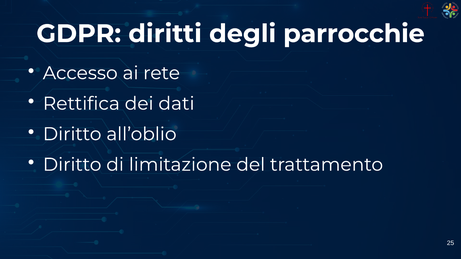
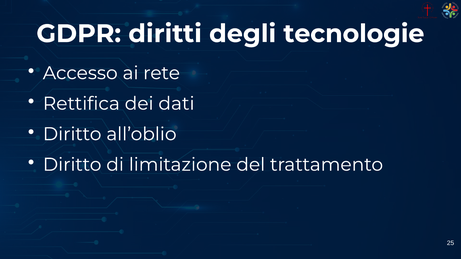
parrocchie: parrocchie -> tecnologie
